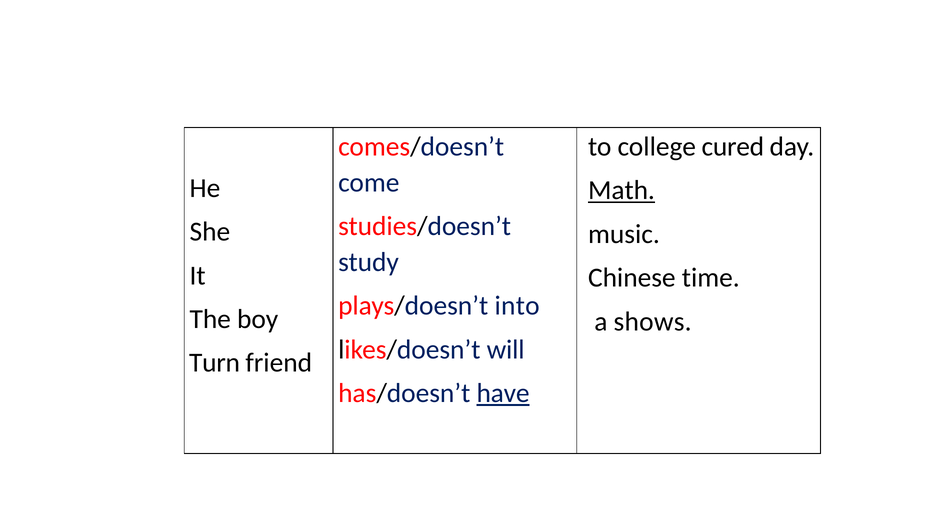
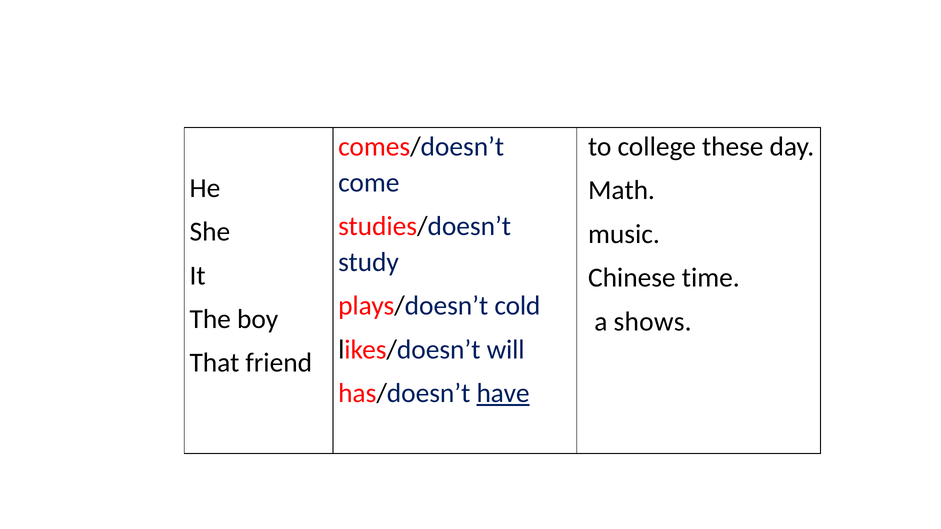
cured: cured -> these
Math underline: present -> none
into: into -> cold
Turn: Turn -> That
